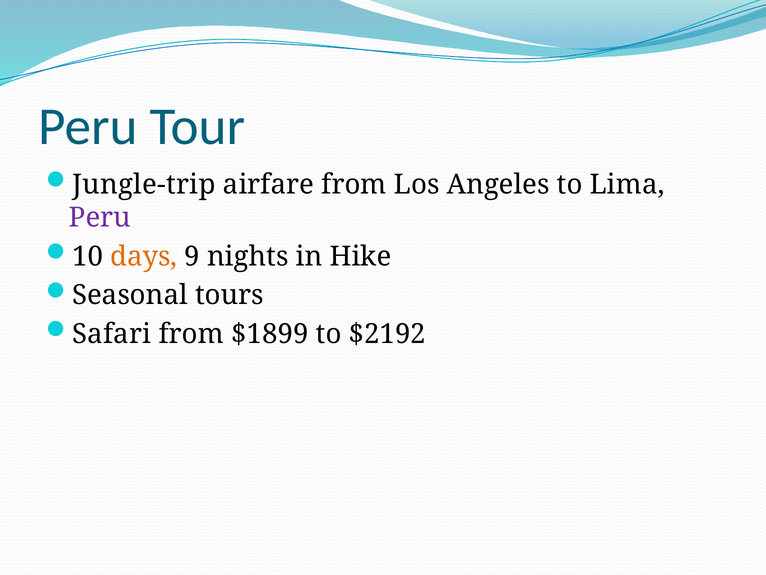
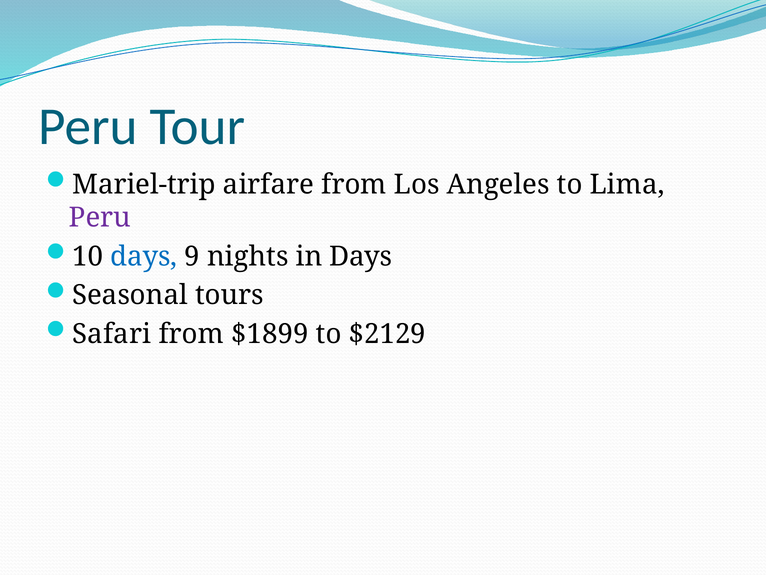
Jungle-trip: Jungle-trip -> Mariel-trip
days at (144, 256) colour: orange -> blue
in Hike: Hike -> Days
$2192: $2192 -> $2129
